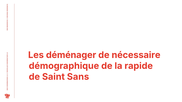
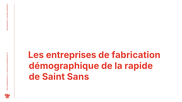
déménager: déménager -> entreprises
nécessaire: nécessaire -> fabrication
